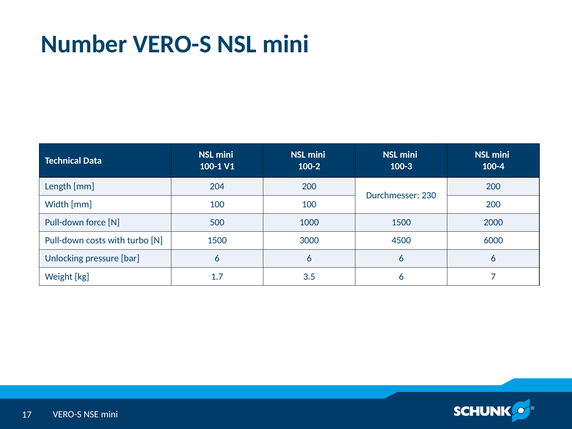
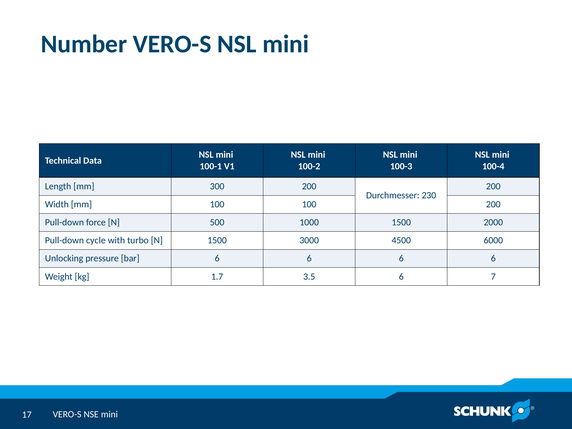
204: 204 -> 300
costs: costs -> cycle
